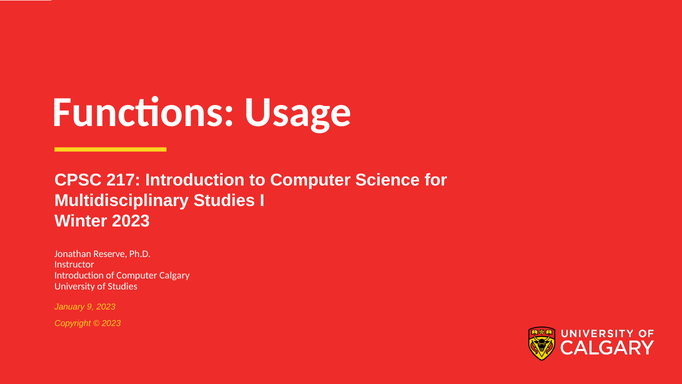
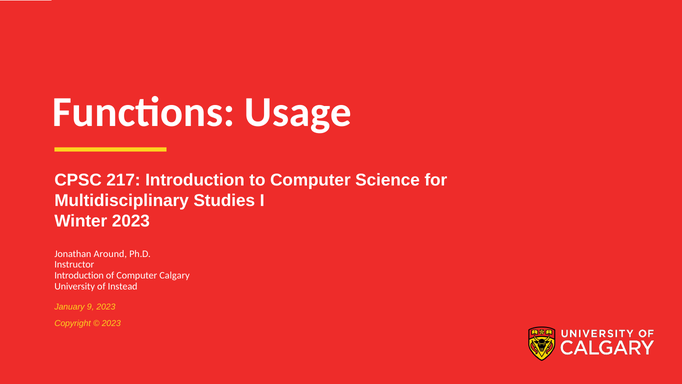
Reserve: Reserve -> Around
of Studies: Studies -> Instead
